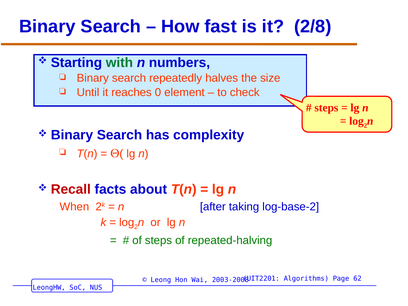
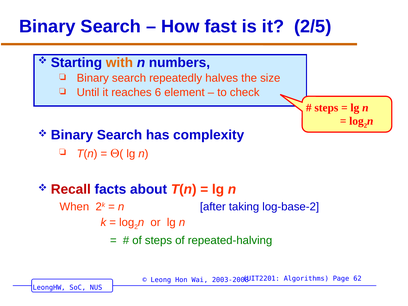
2/8: 2/8 -> 2/5
with colour: green -> orange
0: 0 -> 6
